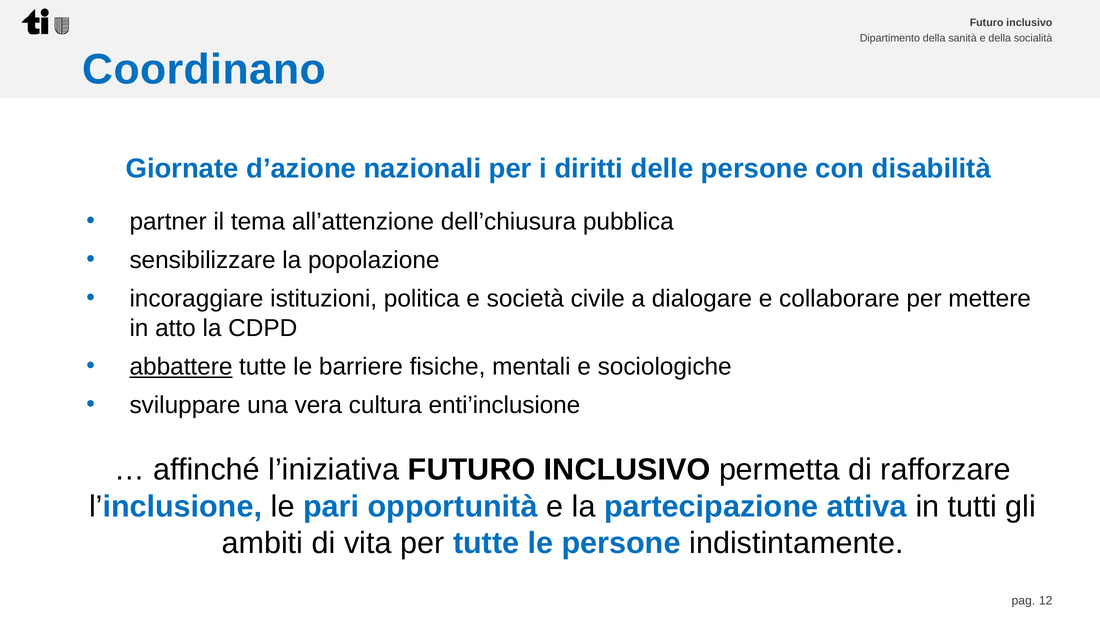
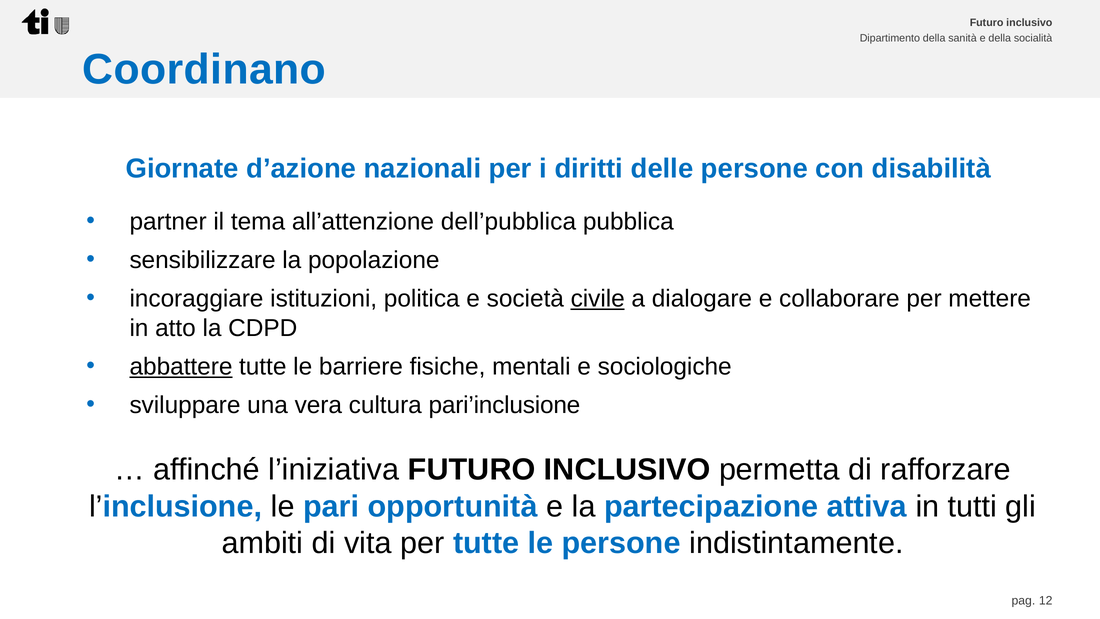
dell’chiusura: dell’chiusura -> dell’pubblica
civile underline: none -> present
enti’inclusione: enti’inclusione -> pari’inclusione
